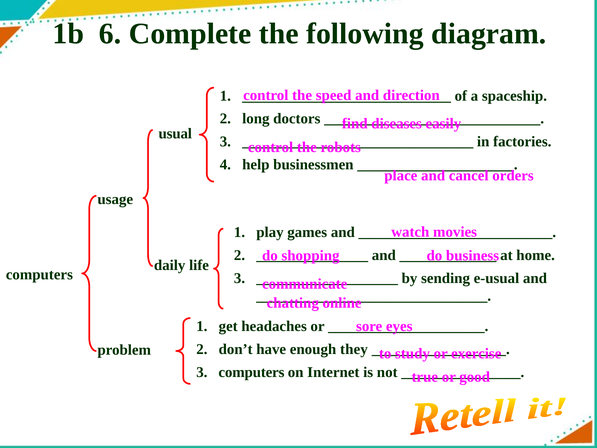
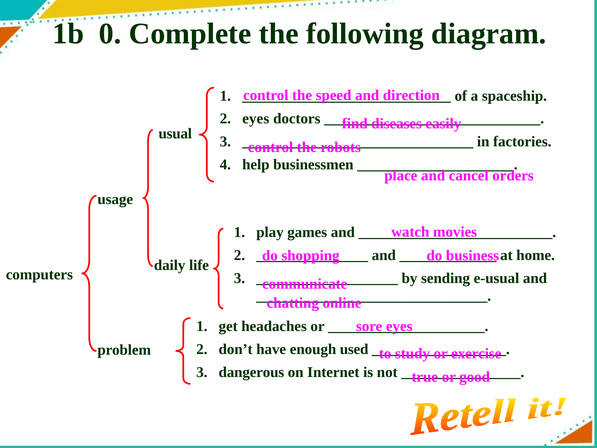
6: 6 -> 0
2 long: long -> eyes
they: they -> used
computers at (251, 372): computers -> dangerous
